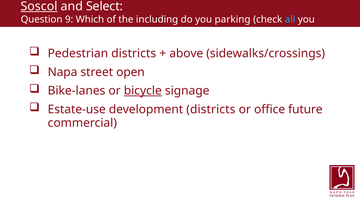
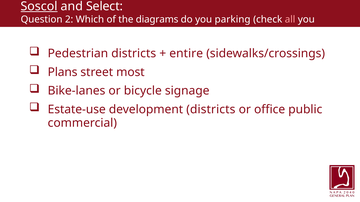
9: 9 -> 2
including: including -> diagrams
all colour: light blue -> pink
above: above -> entire
Napa: Napa -> Plans
open: open -> most
bicycle underline: present -> none
future: future -> public
